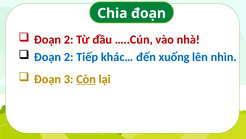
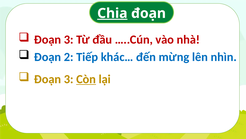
Chia underline: none -> present
2 at (69, 39): 2 -> 3
xuống: xuống -> mừng
